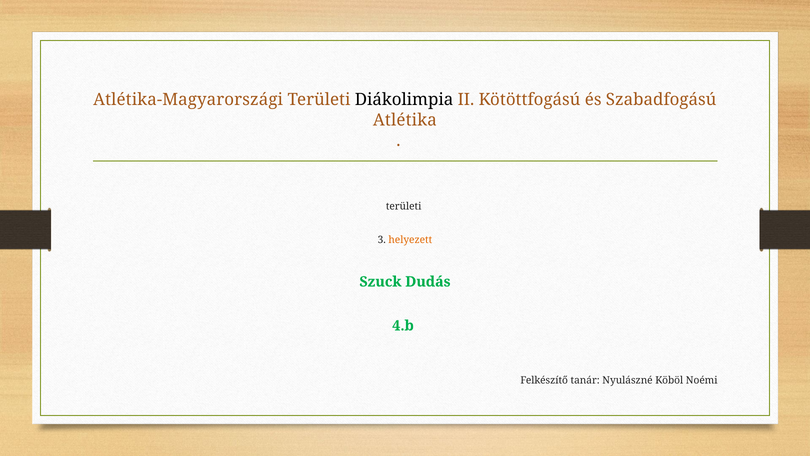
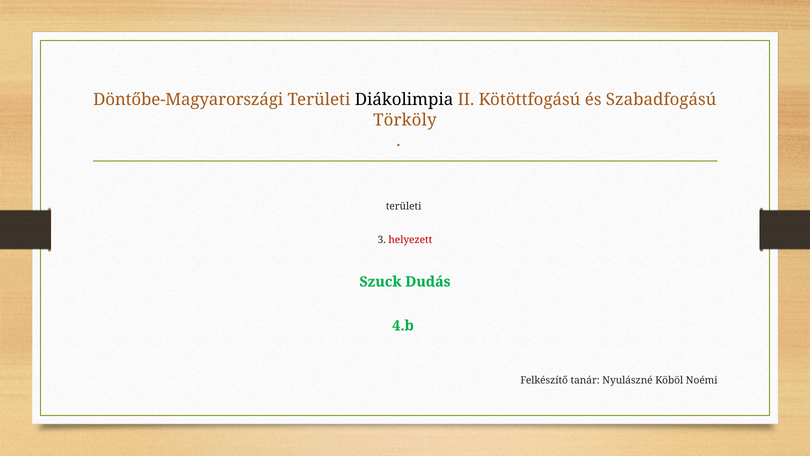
Atlétika-Magyarországi: Atlétika-Magyarországi -> Döntőbe-Magyarországi
Atlétika: Atlétika -> Törköly
helyezett colour: orange -> red
